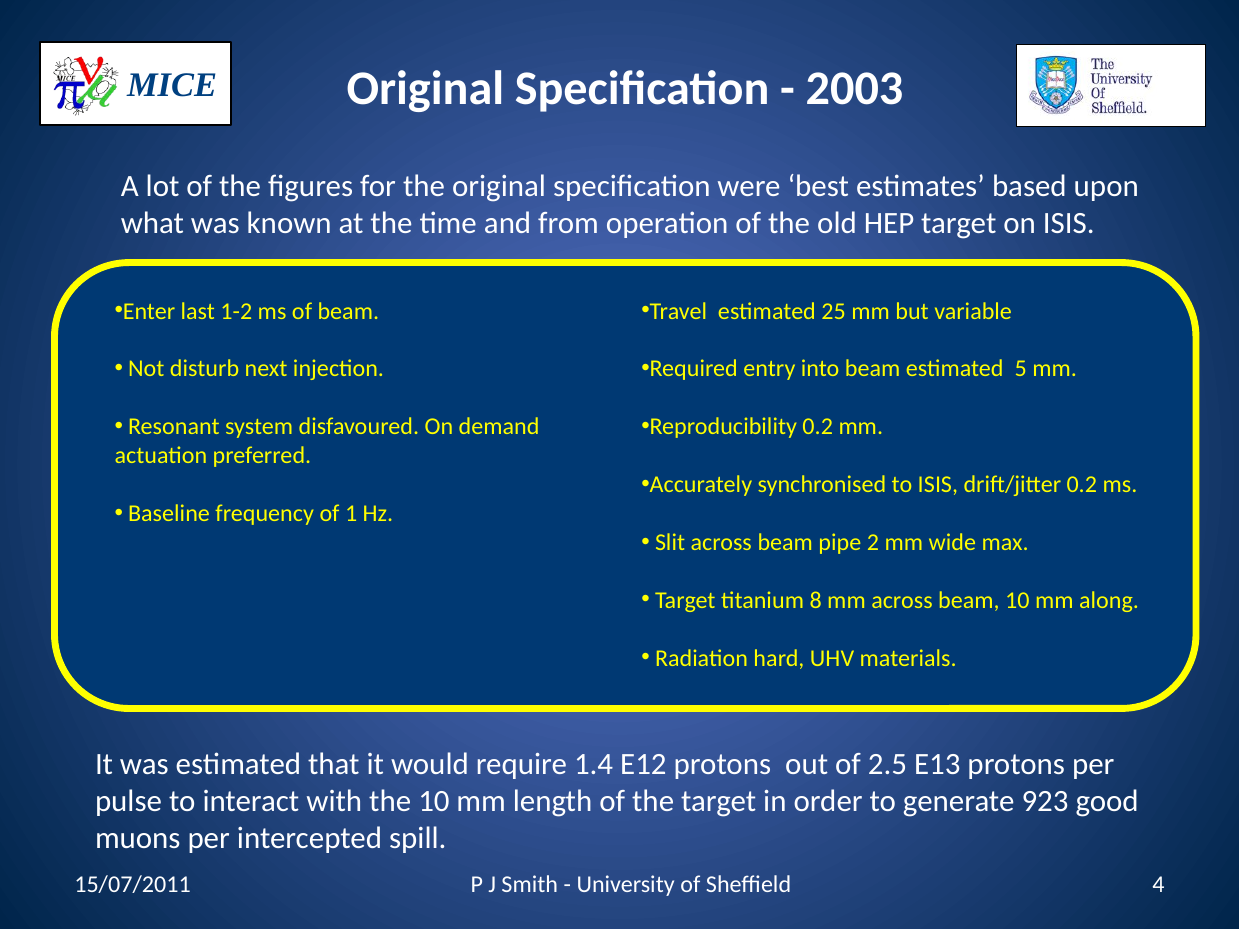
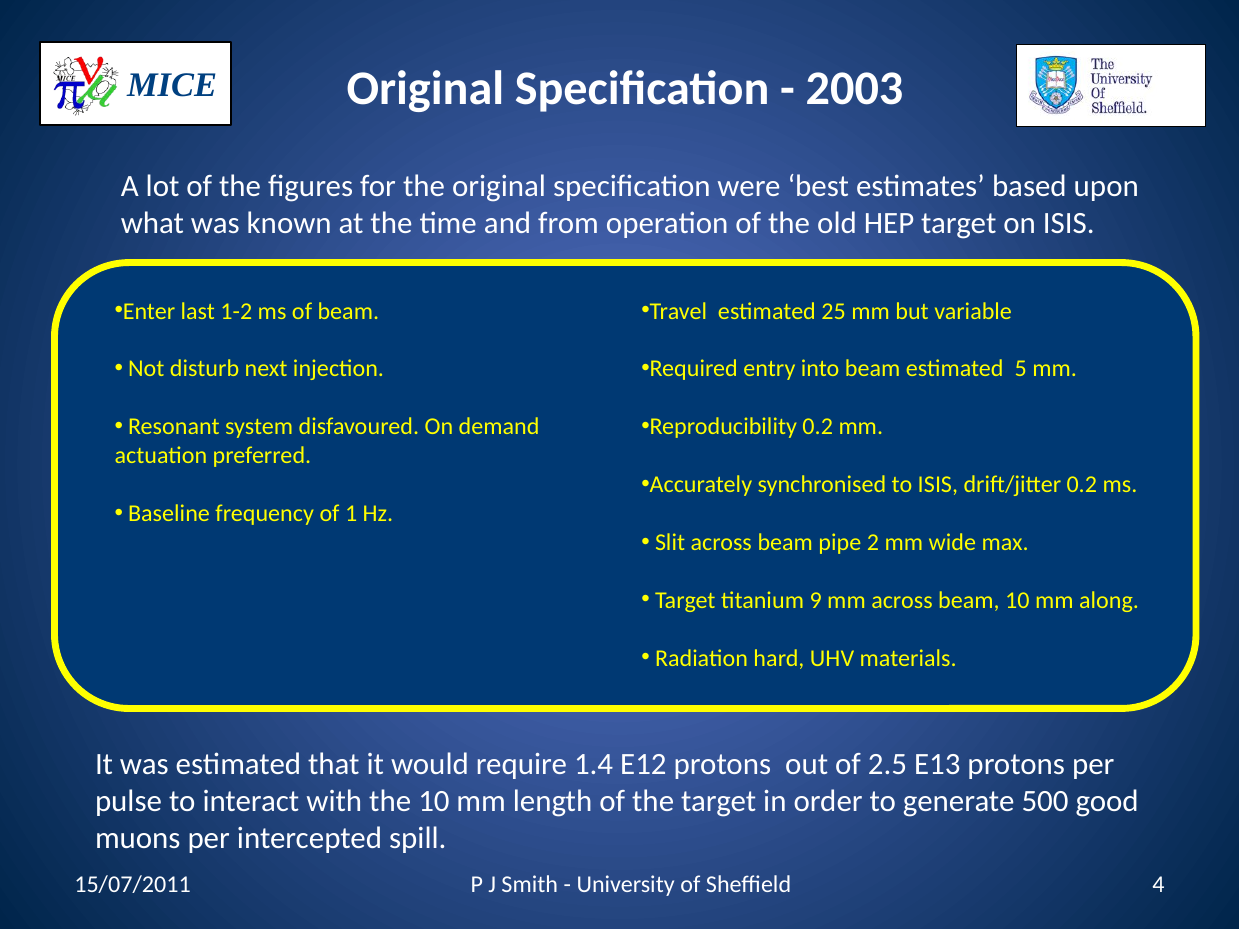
8: 8 -> 9
923: 923 -> 500
